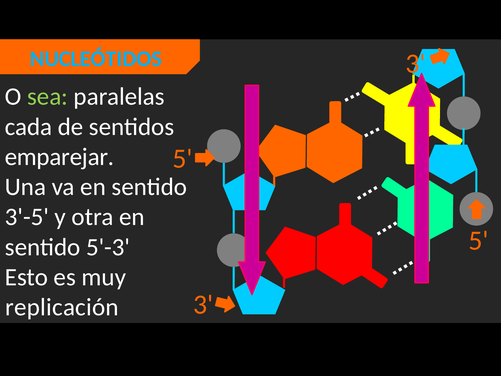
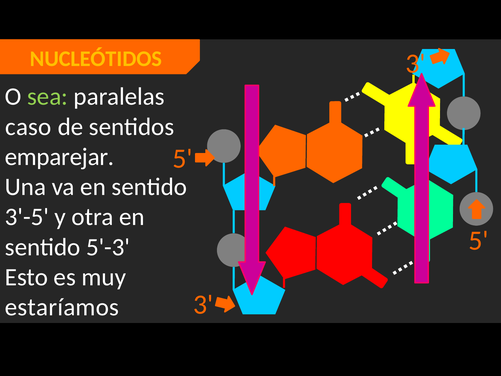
NUCLEÓTIDOS colour: light blue -> yellow
cada: cada -> caso
replicación: replicación -> estaríamos
